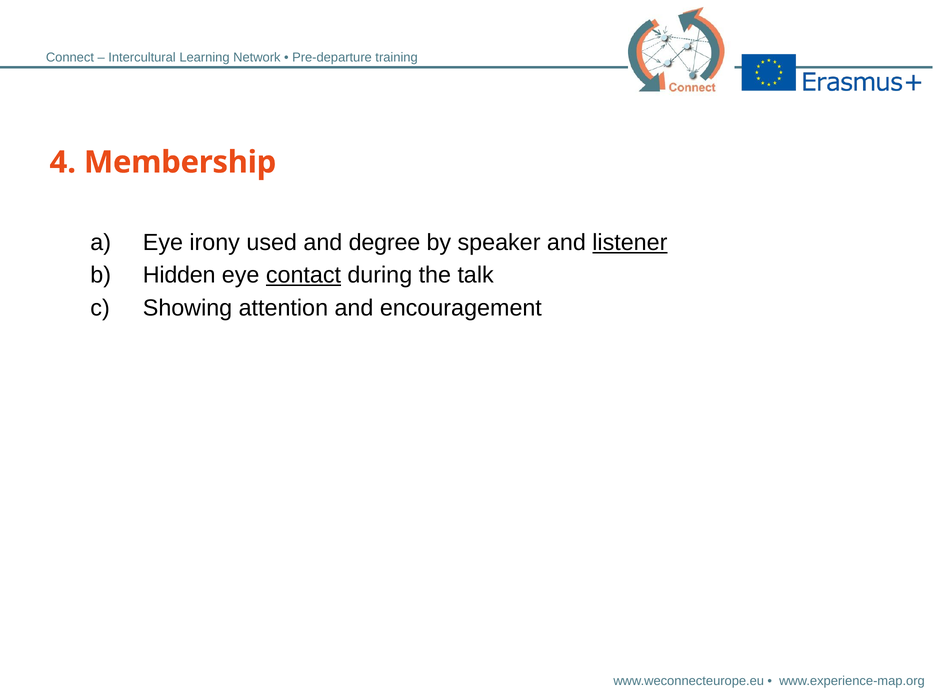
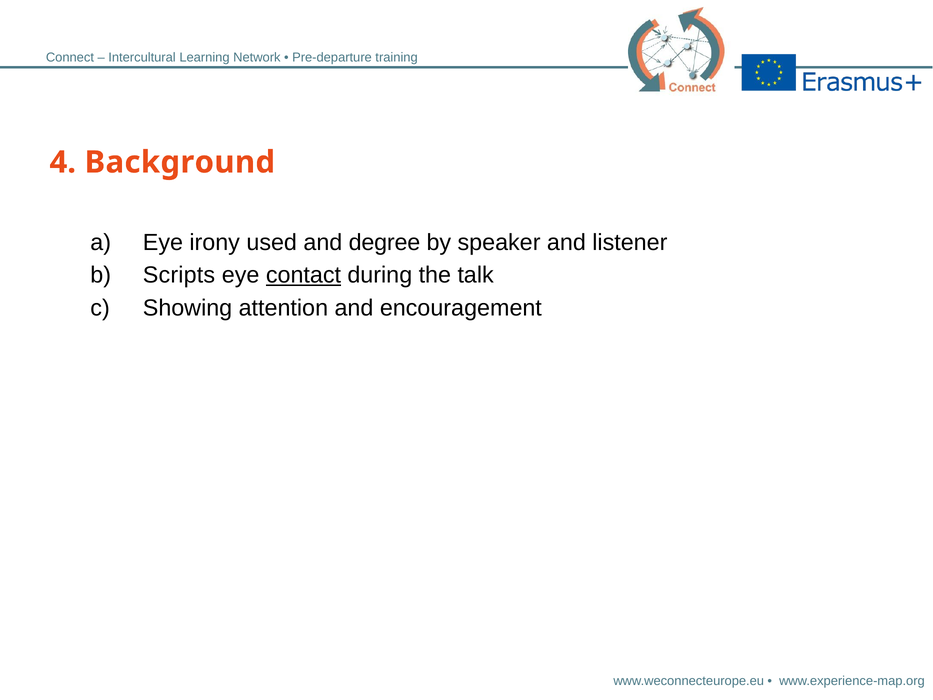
Membership: Membership -> Background
listener underline: present -> none
Hidden: Hidden -> Scripts
